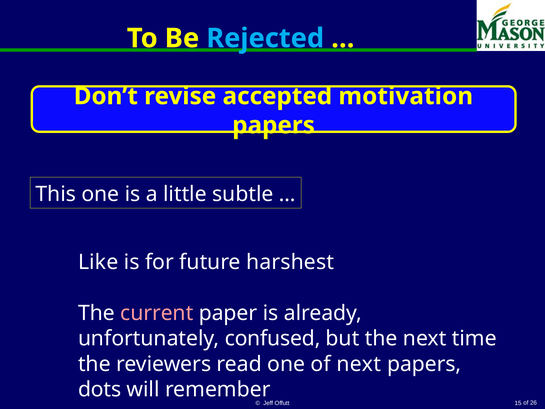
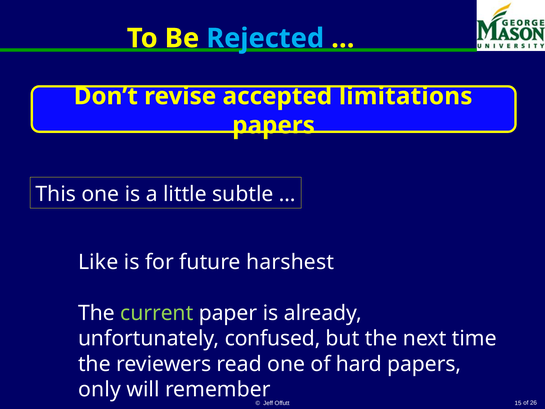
motivation: motivation -> limitations
current colour: pink -> light green
of next: next -> hard
dots: dots -> only
